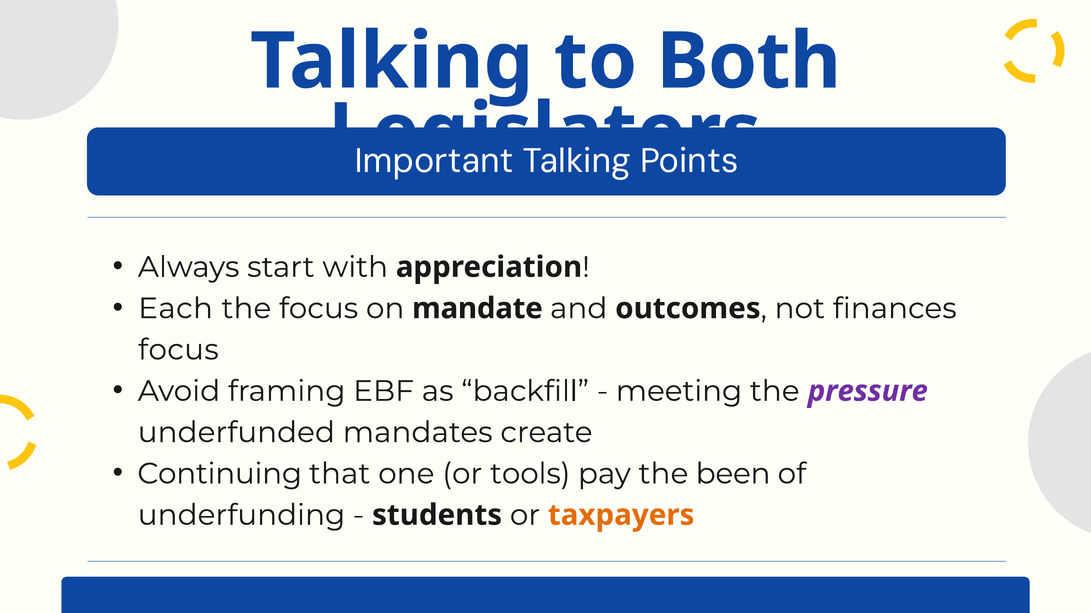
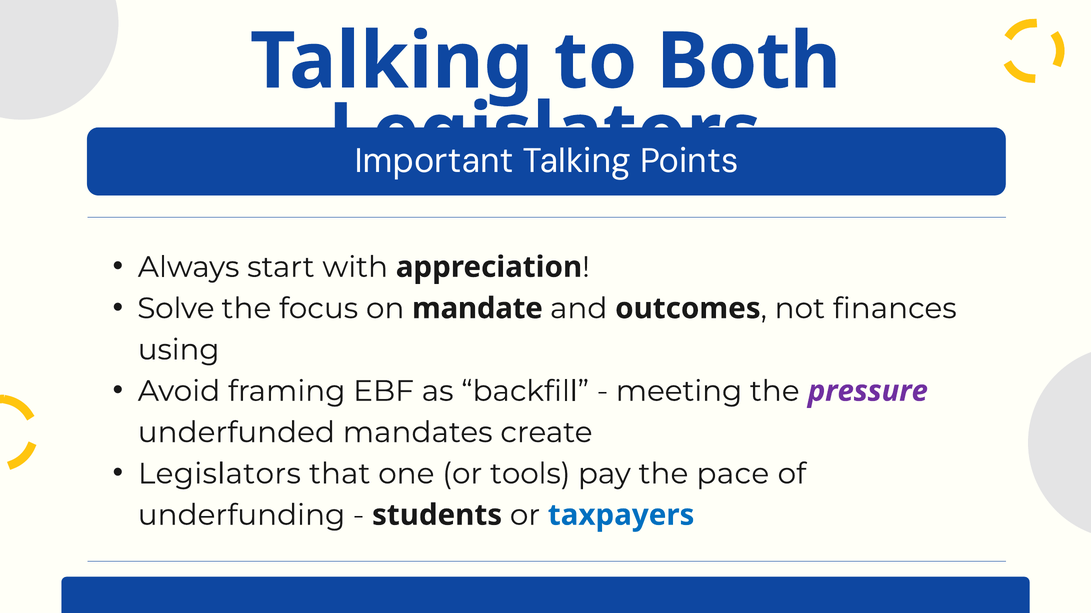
Each: Each -> Solve
focus at (178, 350): focus -> using
Continuing at (220, 474): Continuing -> Legislators
been: been -> pace
taxpayers colour: orange -> blue
